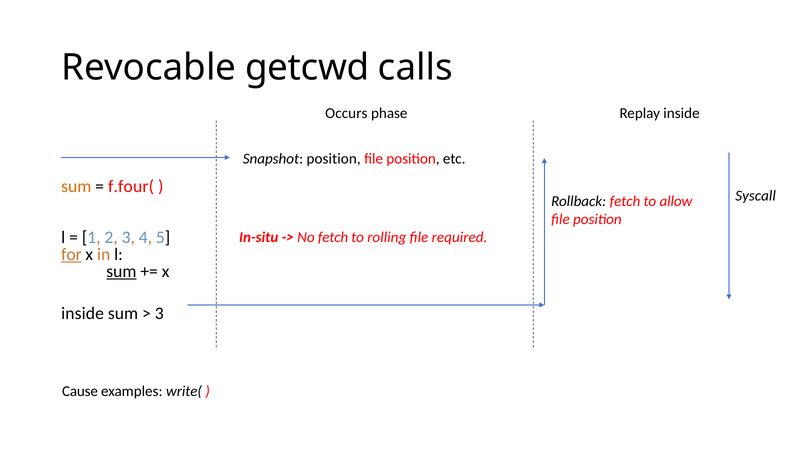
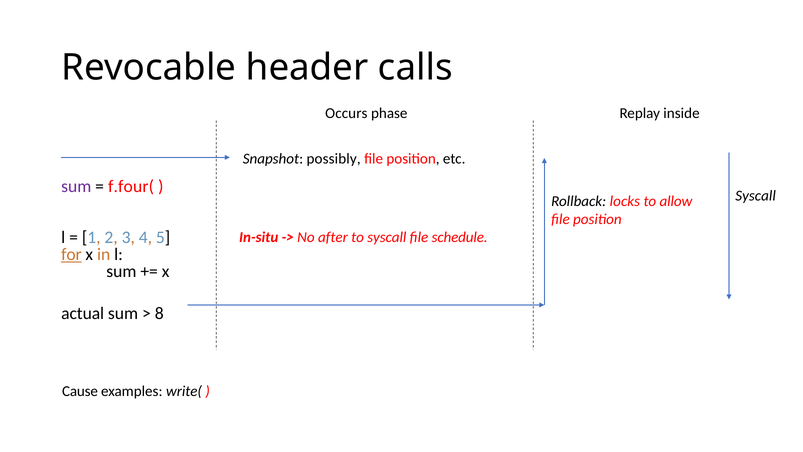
getcwd: getcwd -> header
Snapshot position: position -> possibly
sum at (76, 186) colour: orange -> purple
Rollback fetch: fetch -> locks
No fetch: fetch -> after
to rolling: rolling -> syscall
required: required -> schedule
sum at (121, 271) underline: present -> none
inside at (83, 313): inside -> actual
3 at (159, 313): 3 -> 8
